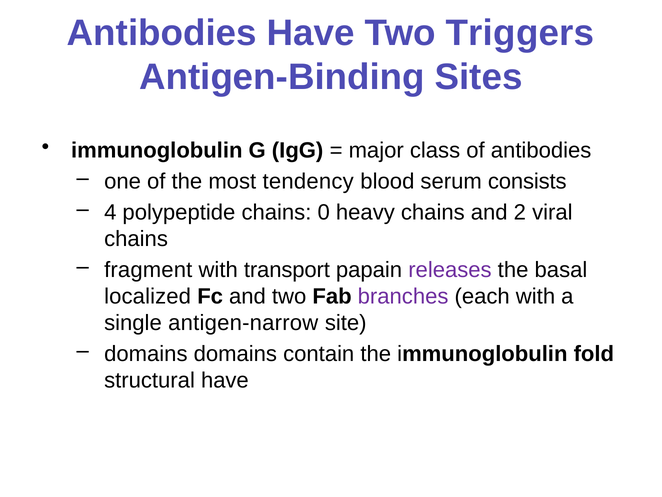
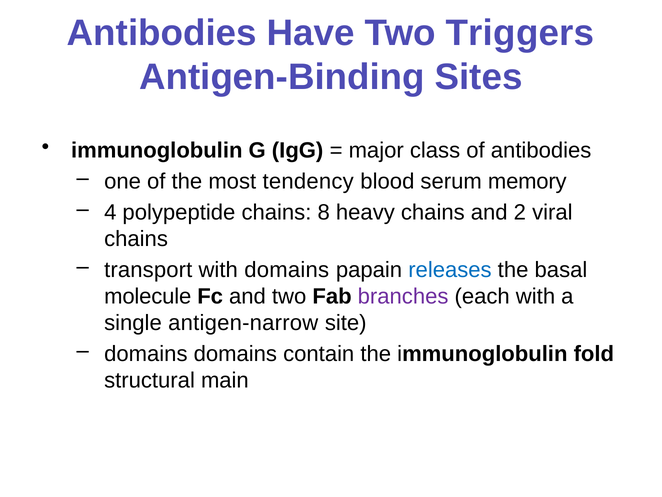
consists: consists -> memory
0: 0 -> 8
fragment: fragment -> transport
with transport: transport -> domains
releases colour: purple -> blue
localized: localized -> molecule
structural have: have -> main
